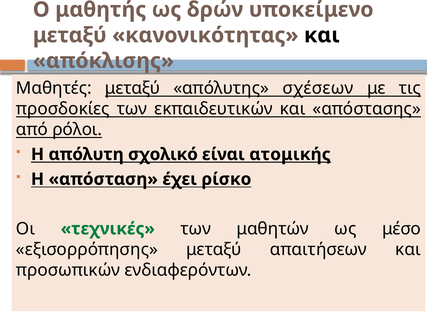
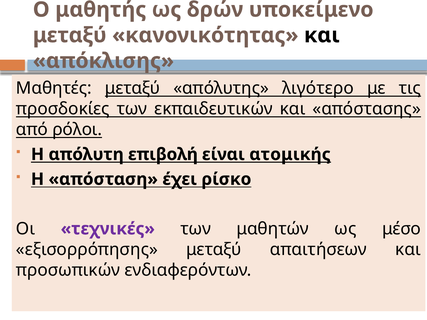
σχέσεων: σχέσεων -> λιγότερο
σχολικό: σχολικό -> επιβολή
τεχνικές colour: green -> purple
